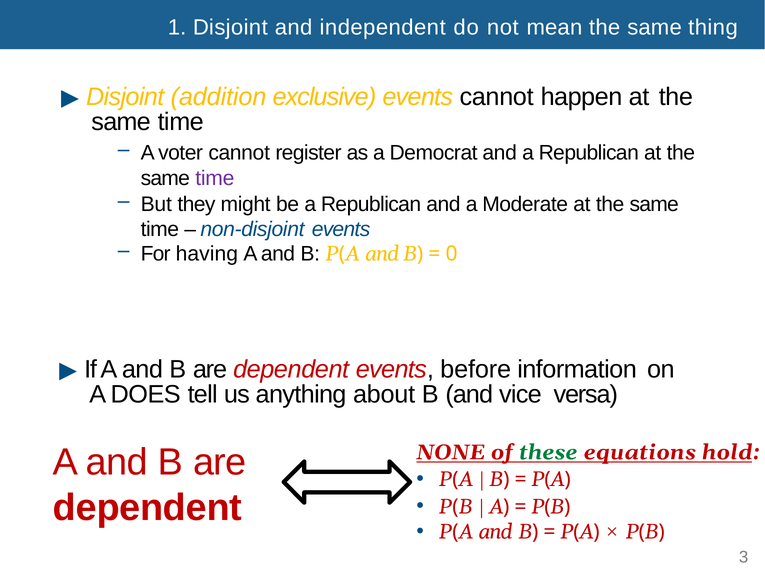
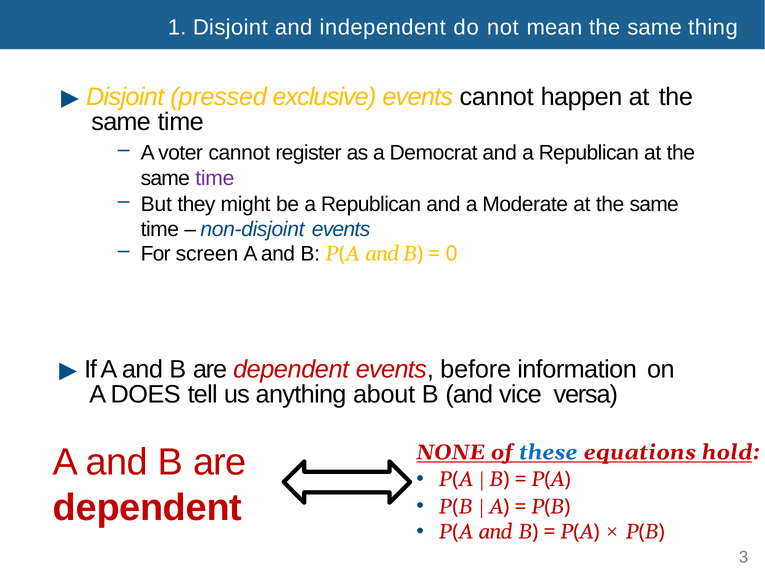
addition: addition -> pressed
having: having -> screen
these colour: green -> blue
